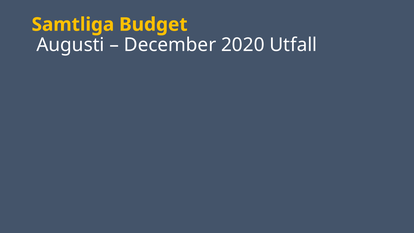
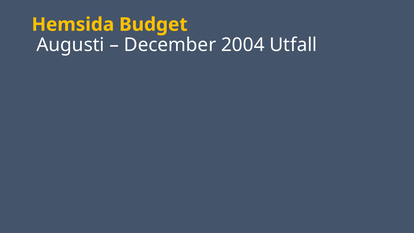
Samtliga: Samtliga -> Hemsida
2020: 2020 -> 2004
